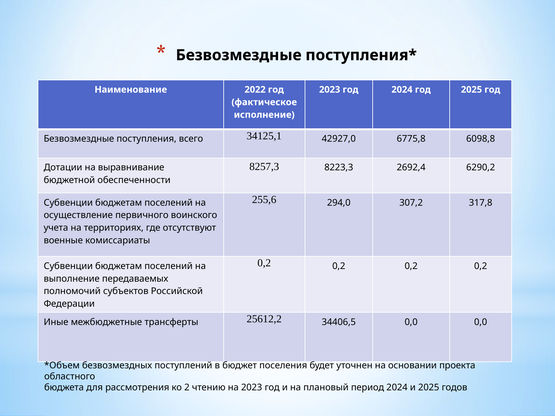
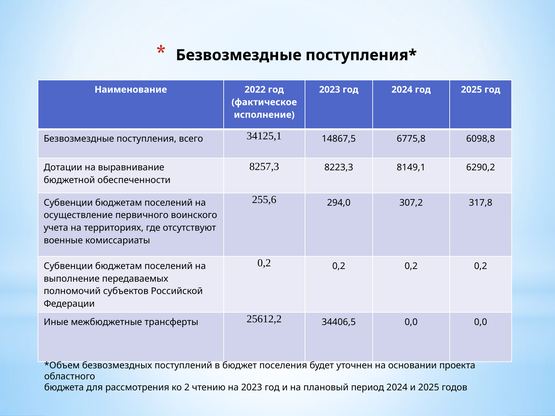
42927,0: 42927,0 -> 14867,5
2692,4: 2692,4 -> 8149,1
